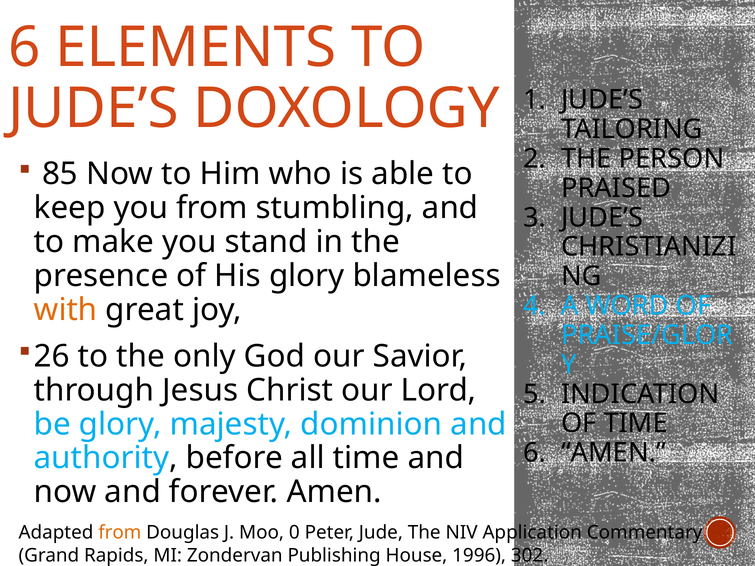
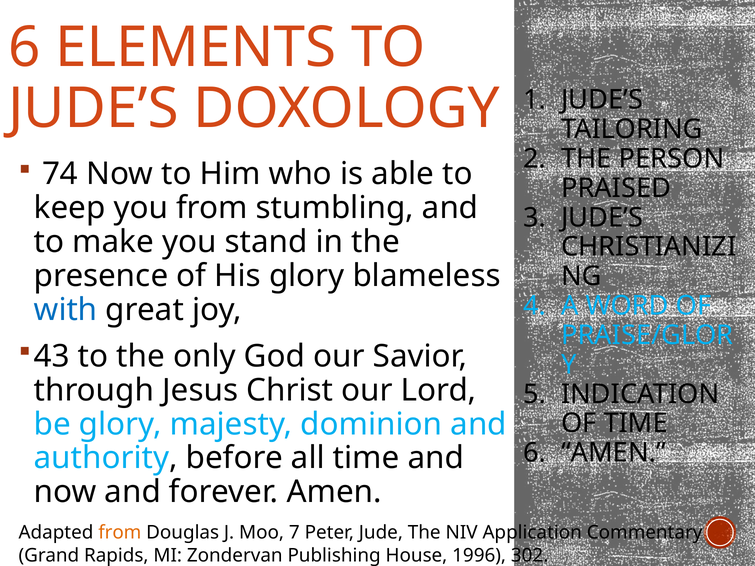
85: 85 -> 74
with colour: orange -> blue
26: 26 -> 43
0: 0 -> 7
